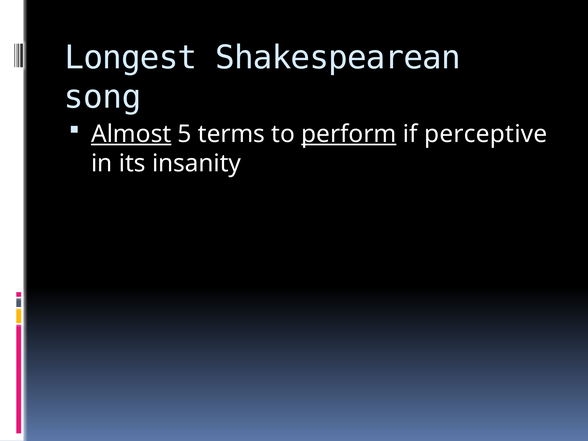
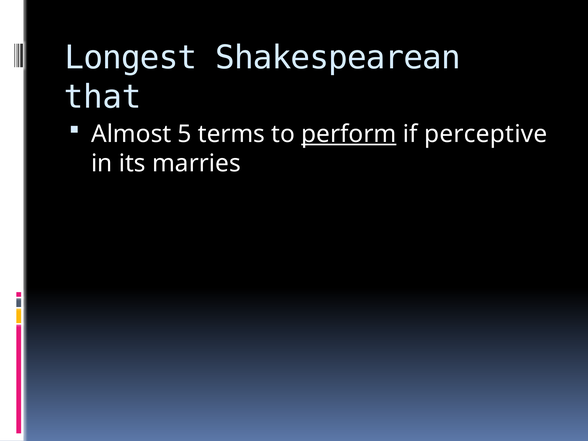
song: song -> that
Almost underline: present -> none
insanity: insanity -> marries
